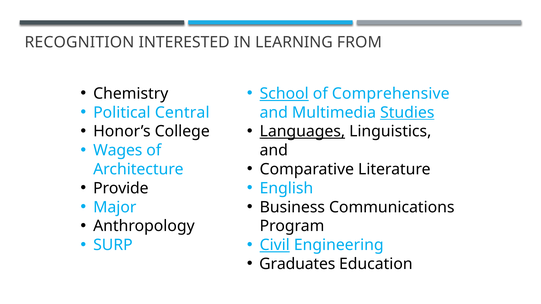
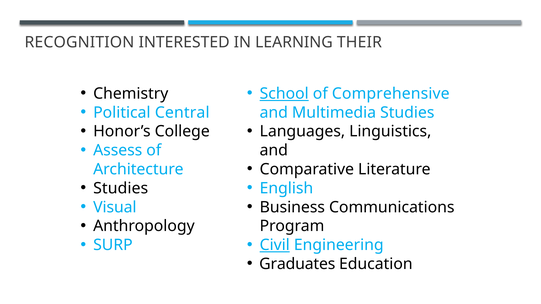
FROM: FROM -> THEIR
Studies at (407, 113) underline: present -> none
Languages underline: present -> none
Wages: Wages -> Assess
Provide at (121, 188): Provide -> Studies
Major: Major -> Visual
